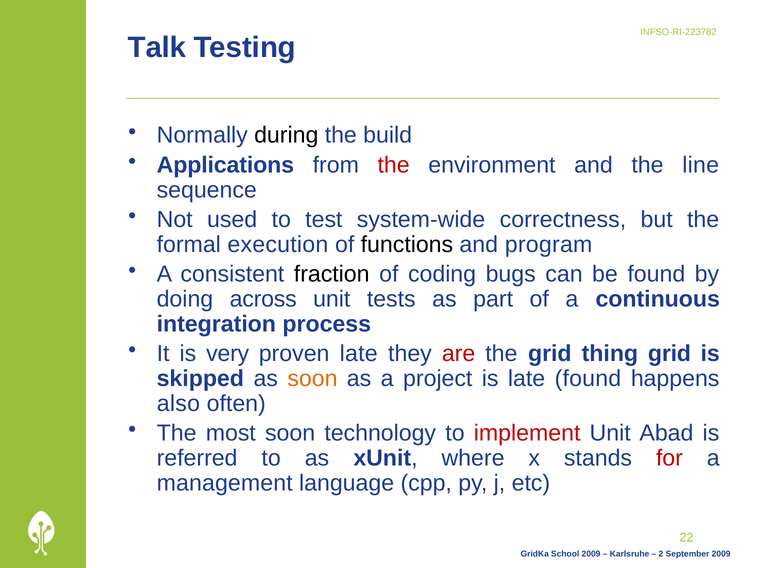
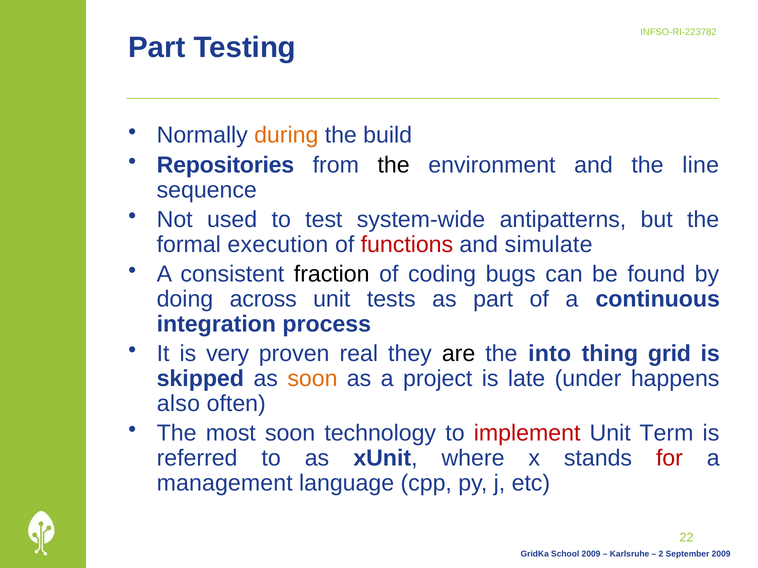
Talk at (157, 47): Talk -> Part
during colour: black -> orange
Applications: Applications -> Repositories
the at (394, 165) colour: red -> black
correctness: correctness -> antipatterns
functions colour: black -> red
program: program -> simulate
proven late: late -> real
are colour: red -> black
the grid: grid -> into
late found: found -> under
Abad: Abad -> Term
